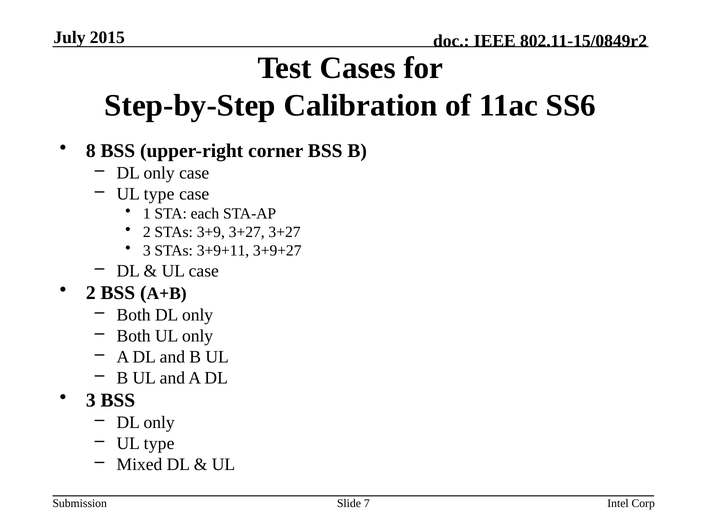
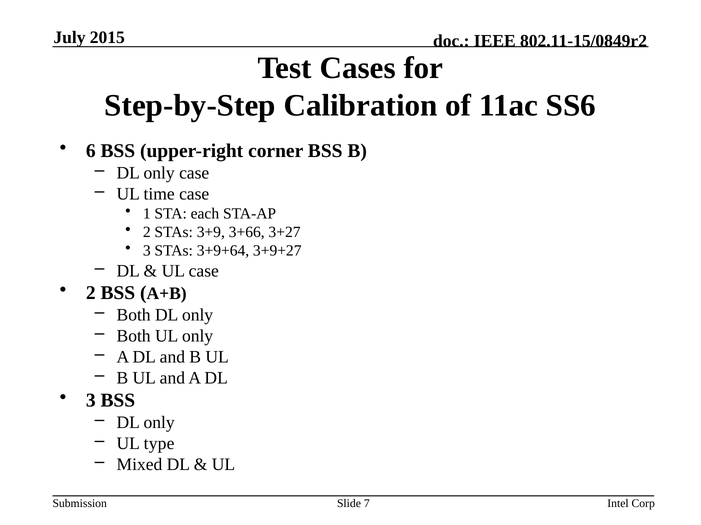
8: 8 -> 6
type at (159, 194): type -> time
3+9 3+27: 3+27 -> 3+66
3+9+11: 3+9+11 -> 3+9+64
